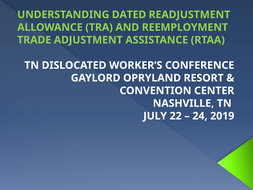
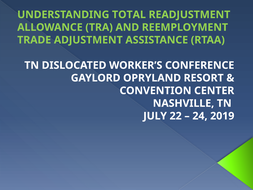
DATED: DATED -> TOTAL
